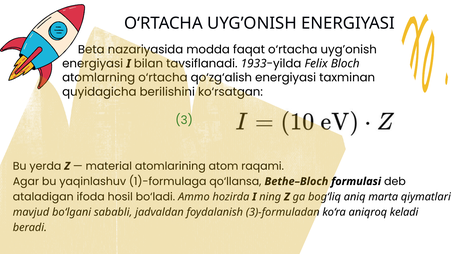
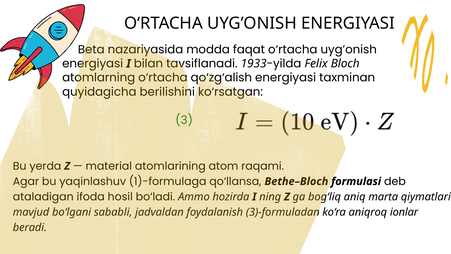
keladi: keladi -> ionlar
